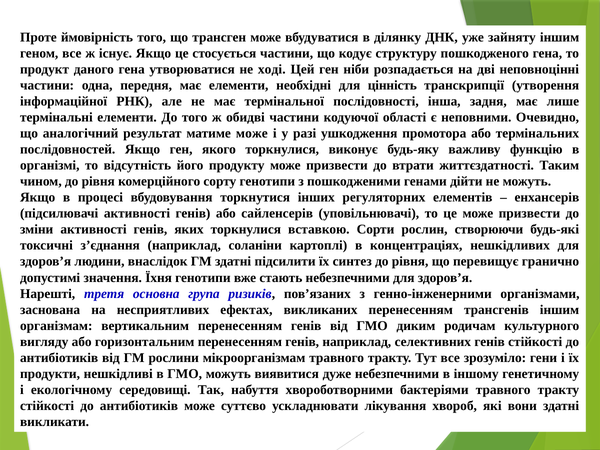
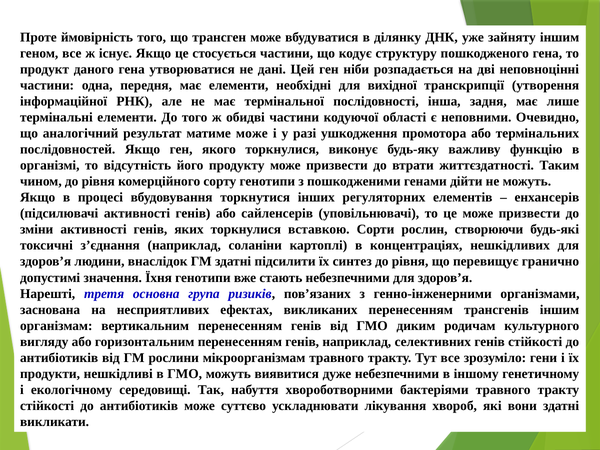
ході: ході -> дані
цінність: цінність -> вихідної
